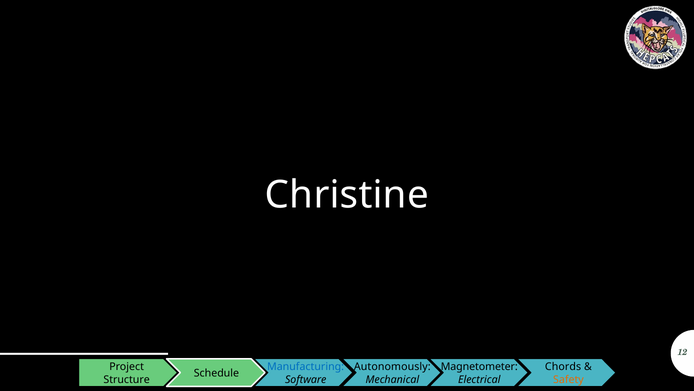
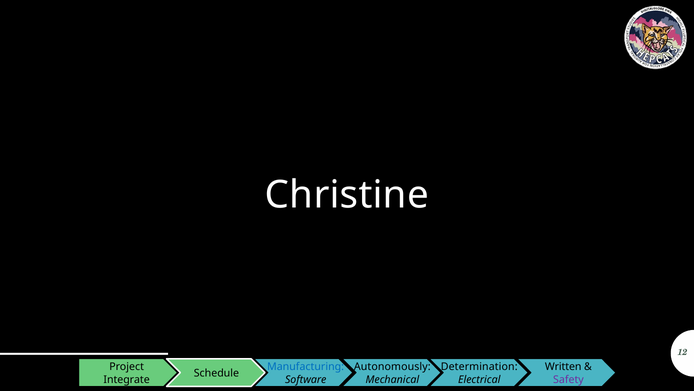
Magnetometer: Magnetometer -> Determination
Chords: Chords -> Written
Structure: Structure -> Integrate
Safety colour: orange -> purple
